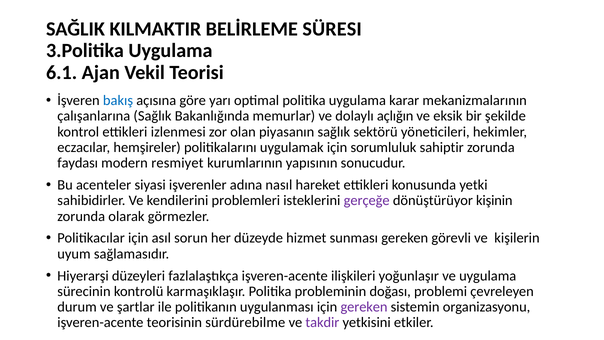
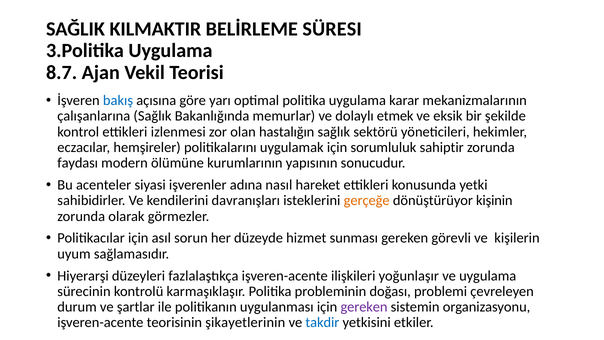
6.1: 6.1 -> 8.7
açlığın: açlığın -> etmek
piyasanın: piyasanın -> hastalığın
resmiyet: resmiyet -> ölümüne
problemleri: problemleri -> davranışları
gerçeğe colour: purple -> orange
sürdürebilme: sürdürebilme -> şikayetlerinin
takdir colour: purple -> blue
